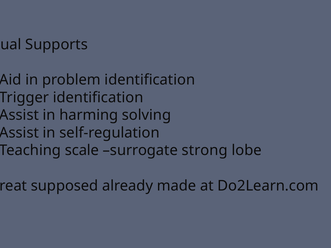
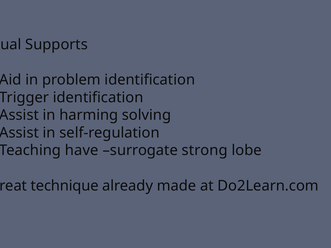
scale: scale -> have
supposed: supposed -> technique
